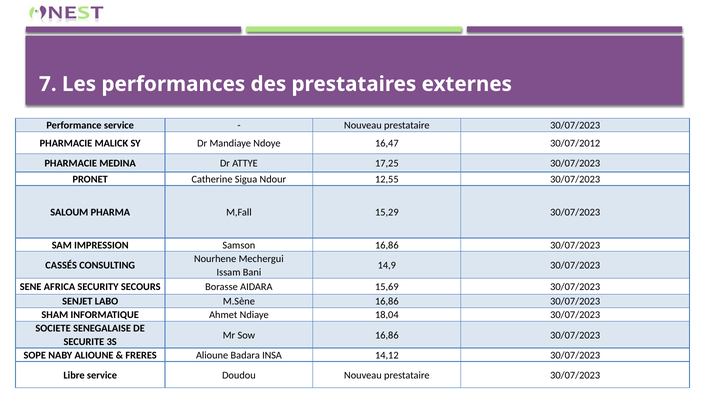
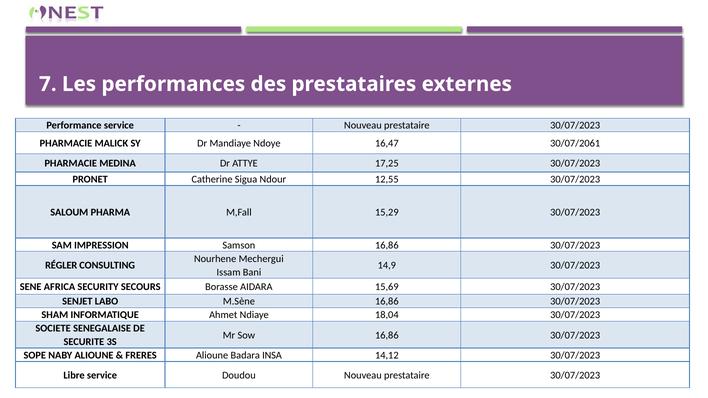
30/07/2012: 30/07/2012 -> 30/07/2061
CASSÉS: CASSÉS -> RÉGLER
